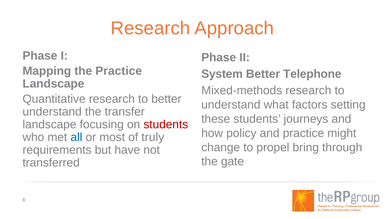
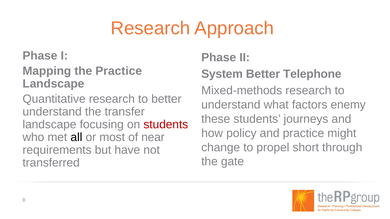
setting: setting -> enemy
all colour: blue -> black
truly: truly -> near
bring: bring -> short
